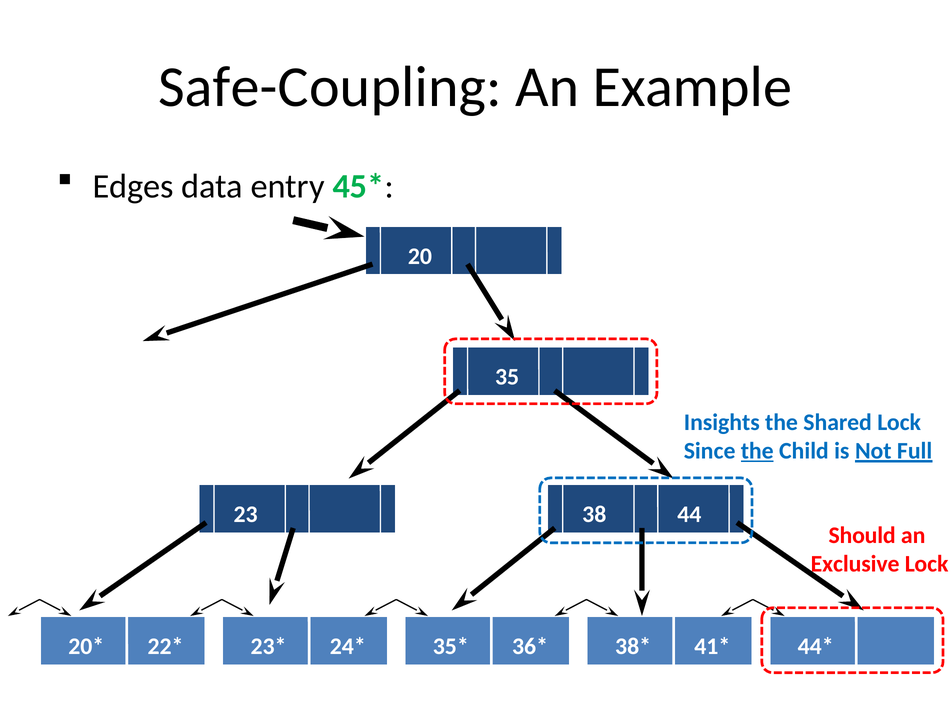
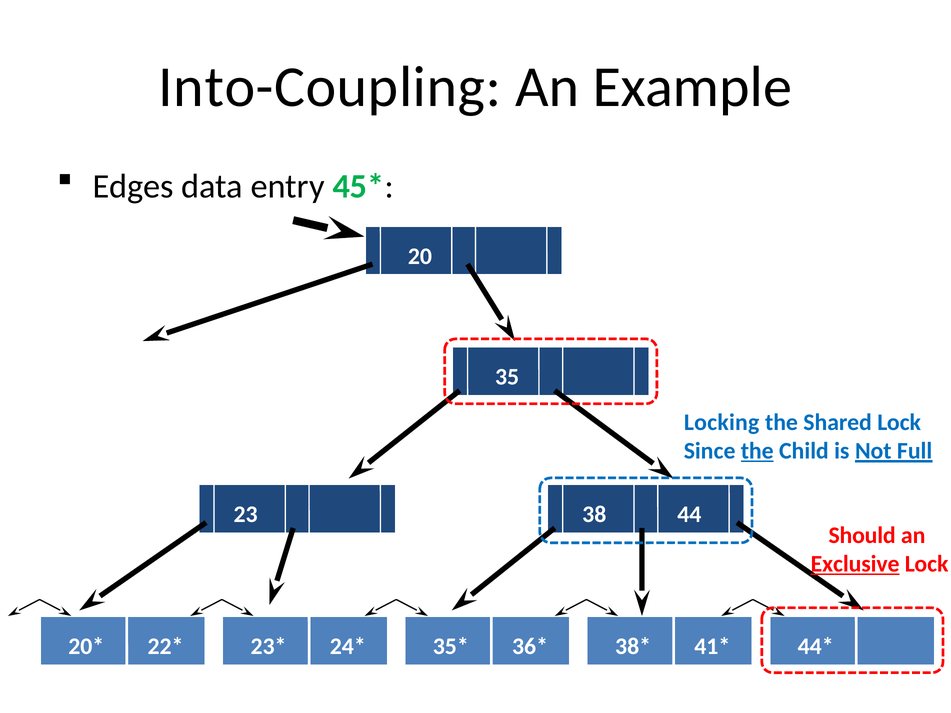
Safe-Coupling: Safe-Coupling -> Into-Coupling
Insights: Insights -> Locking
Exclusive underline: none -> present
